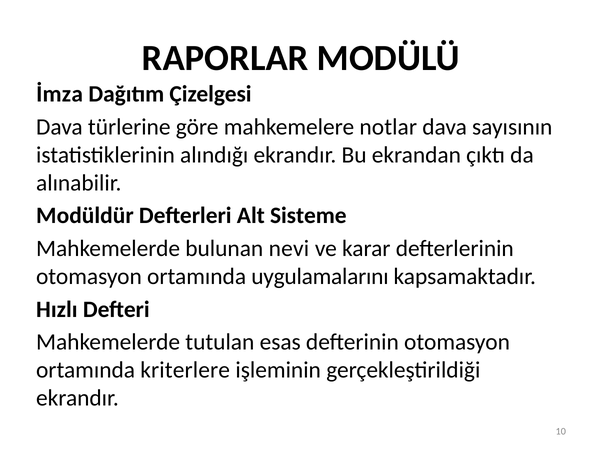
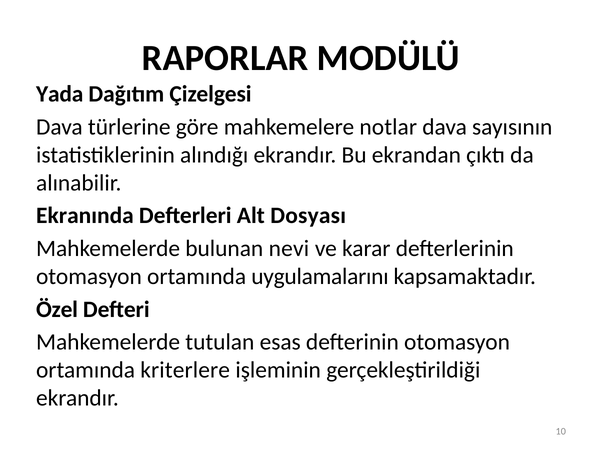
İmza: İmza -> Yada
Modüldür: Modüldür -> Ekranında
Sisteme: Sisteme -> Dosyası
Hızlı: Hızlı -> Özel
